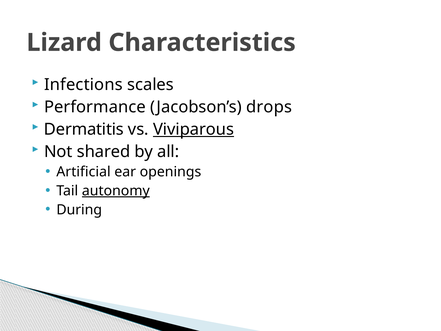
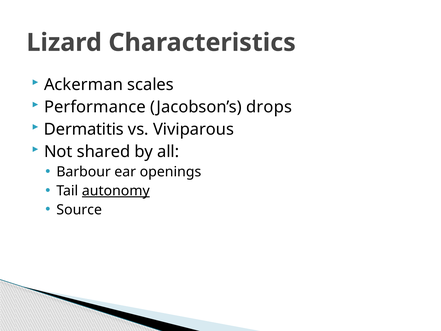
Infections: Infections -> Ackerman
Viviparous underline: present -> none
Artificial: Artificial -> Barbour
During: During -> Source
